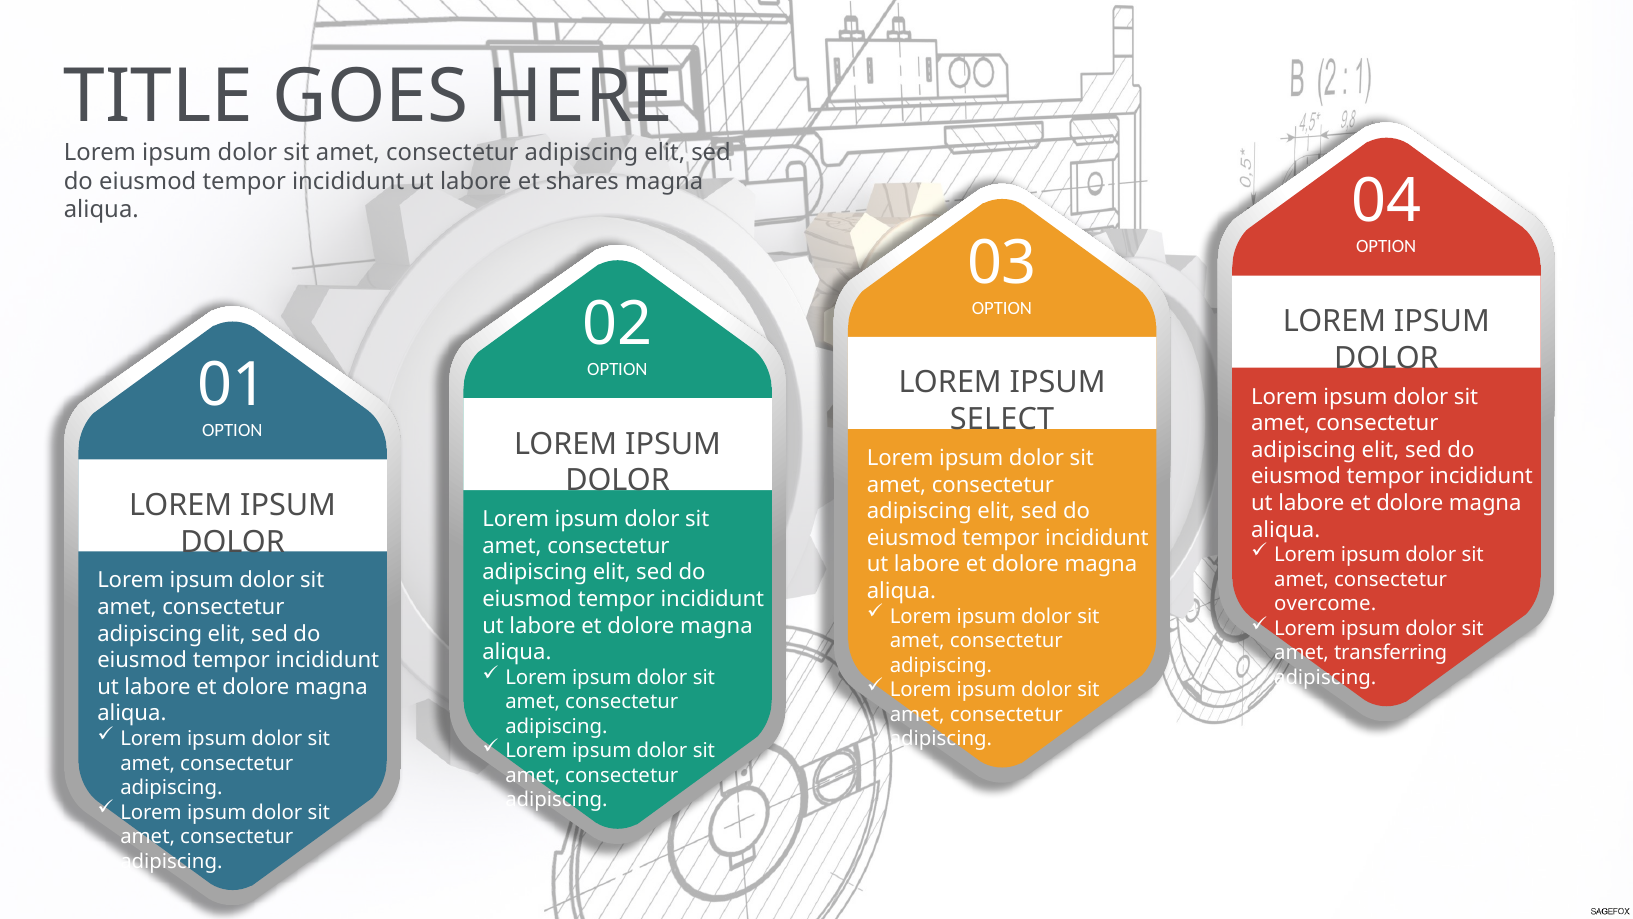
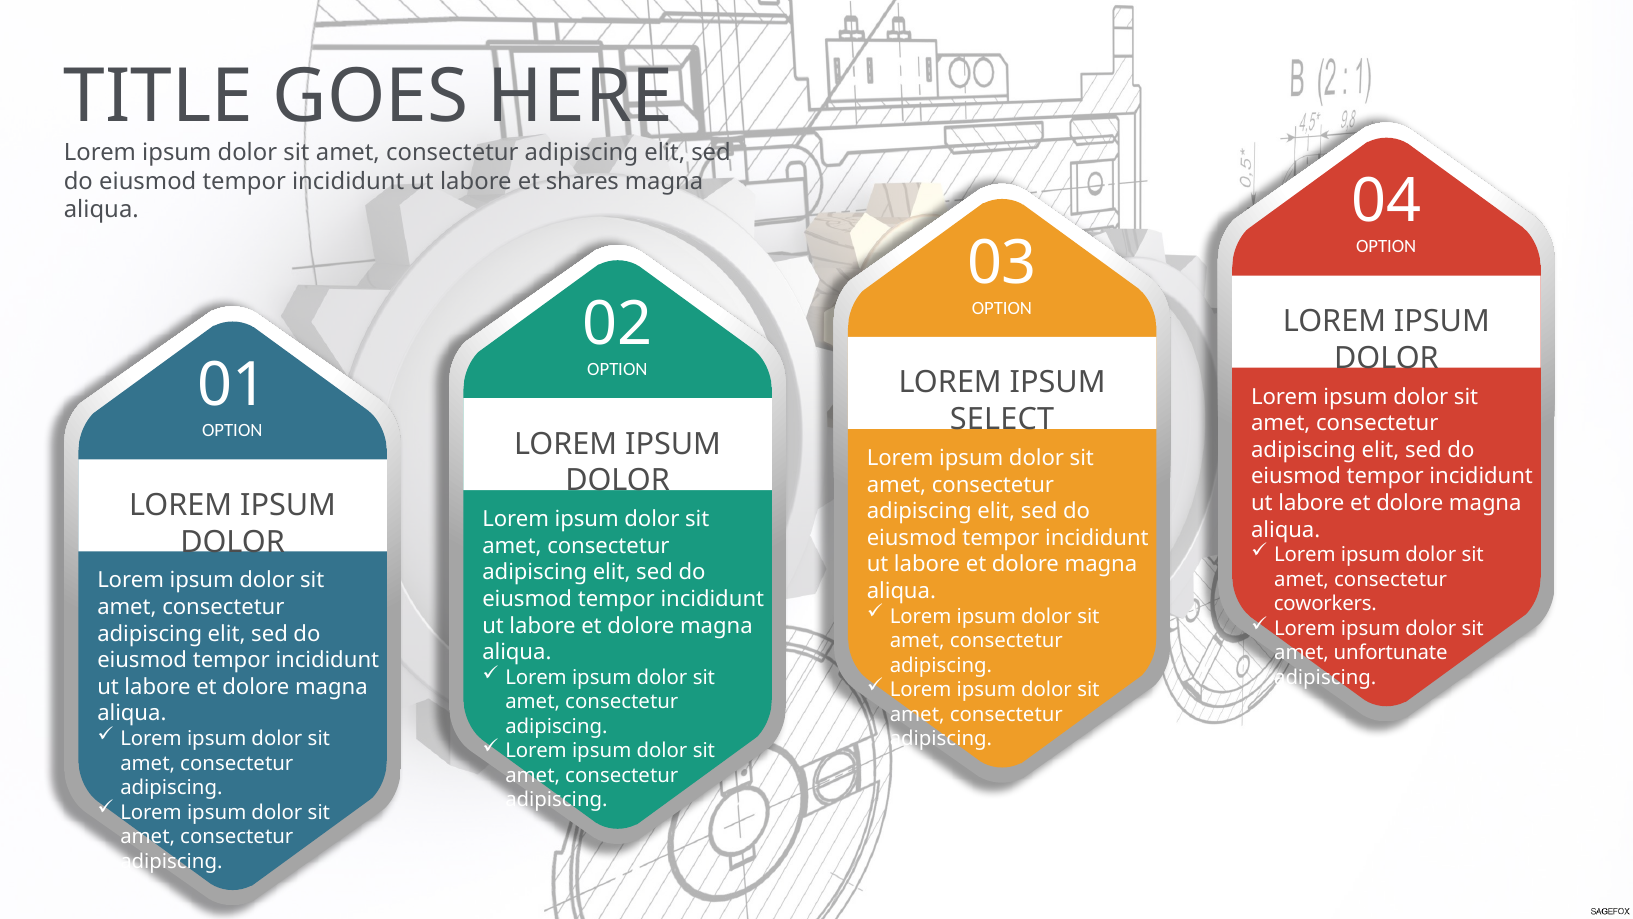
overcome: overcome -> coworkers
transferring: transferring -> unfortunate
